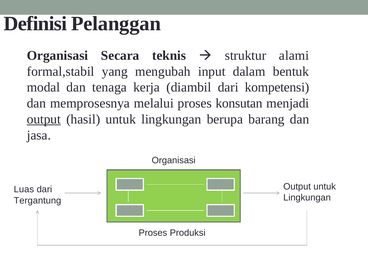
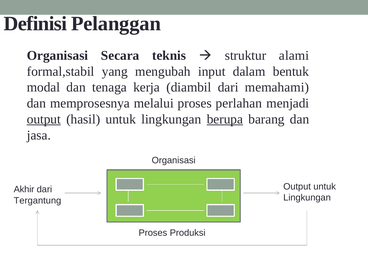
kompetensi: kompetensi -> memahami
konsutan: konsutan -> perlahan
berupa underline: none -> present
Luas: Luas -> Akhir
